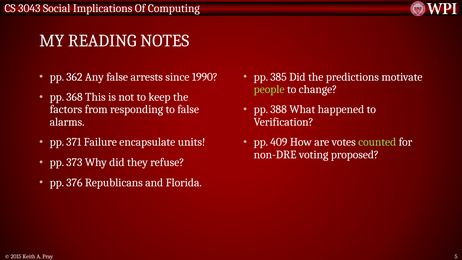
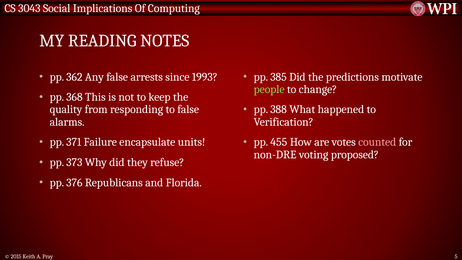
1990: 1990 -> 1993
factors: factors -> quality
409: 409 -> 455
counted colour: light green -> pink
